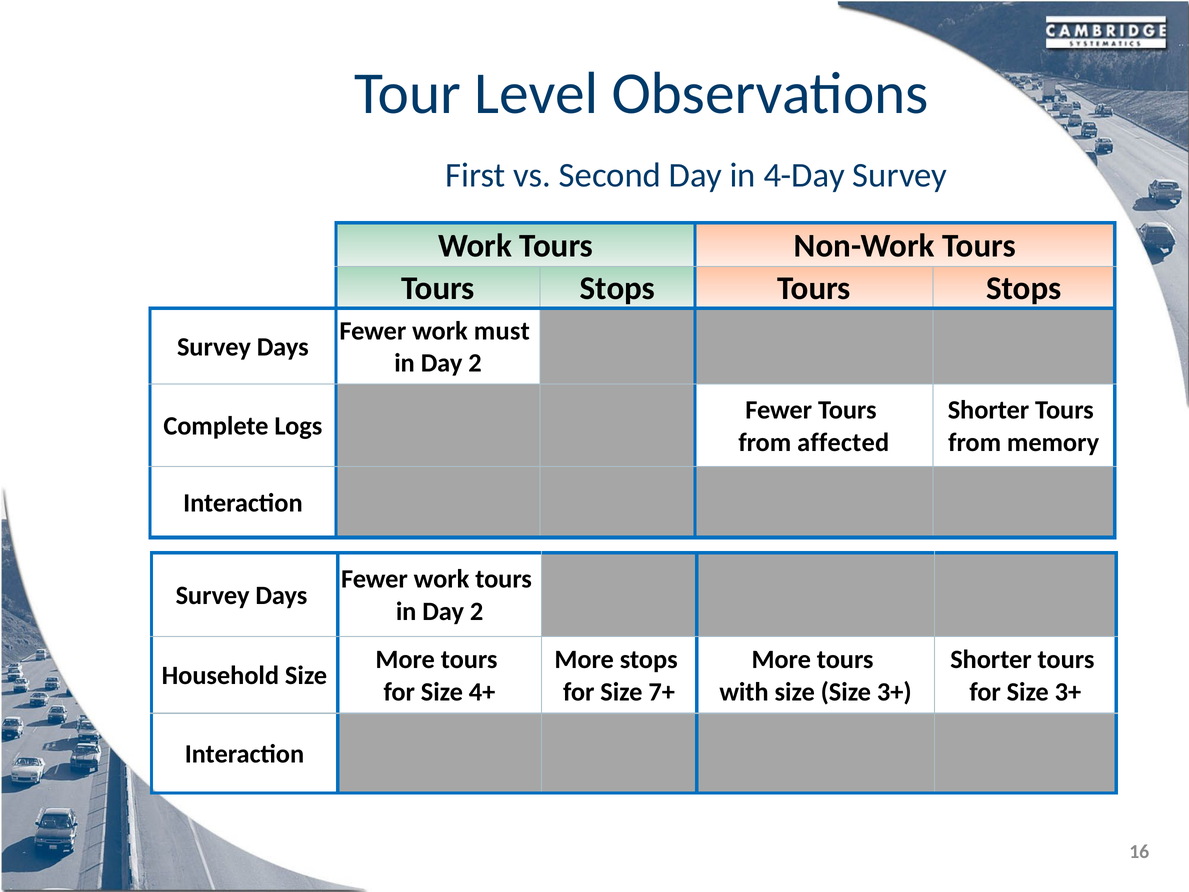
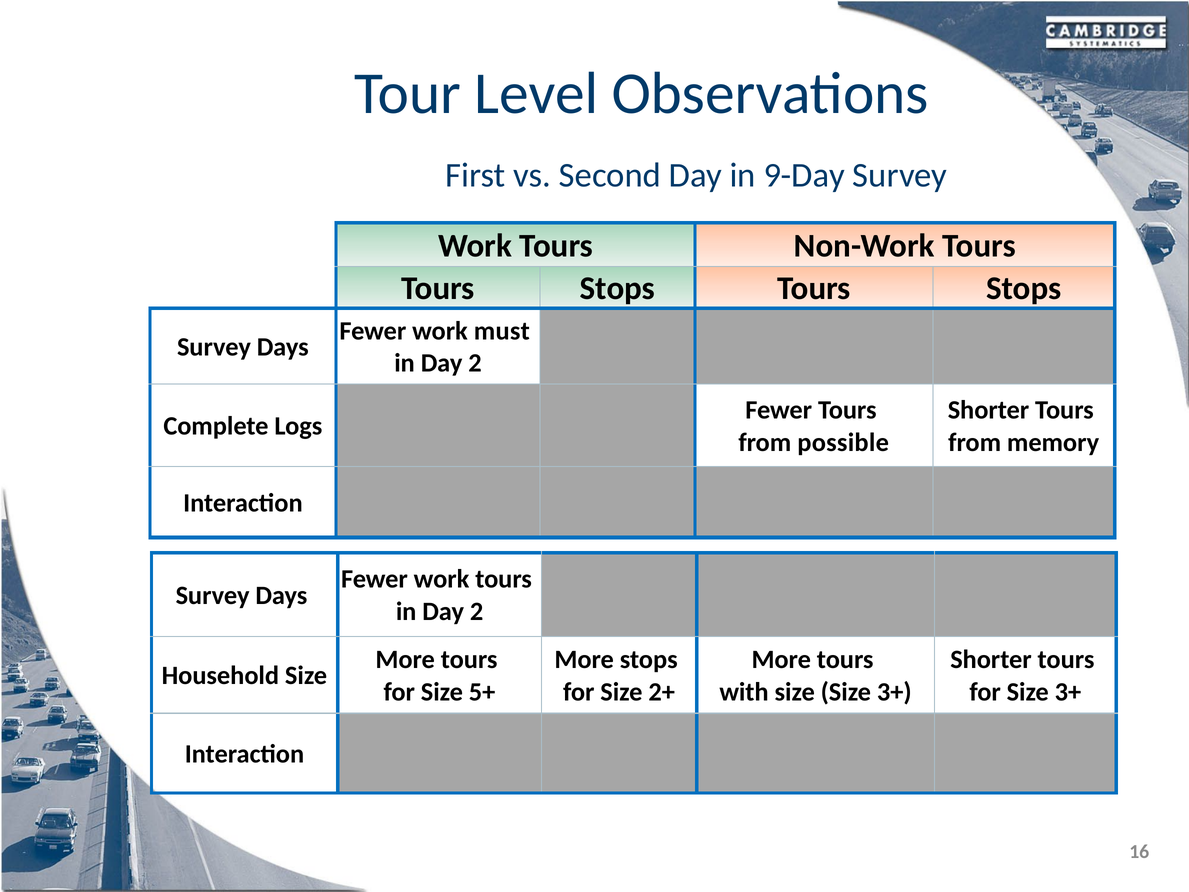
4-Day: 4-Day -> 9-Day
affected: affected -> possible
4+: 4+ -> 5+
7+: 7+ -> 2+
